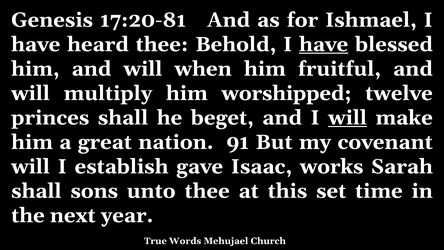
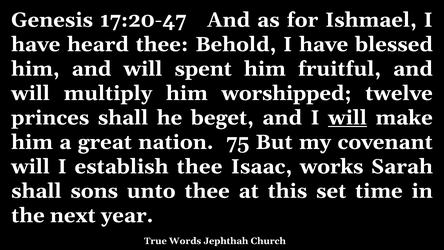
17:20-81: 17:20-81 -> 17:20-47
have at (324, 44) underline: present -> none
when: when -> spent
91: 91 -> 75
establish gave: gave -> thee
Mehujael: Mehujael -> Jephthah
